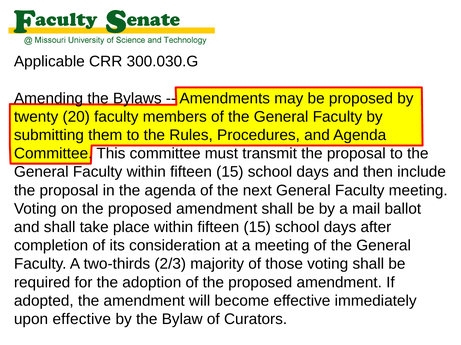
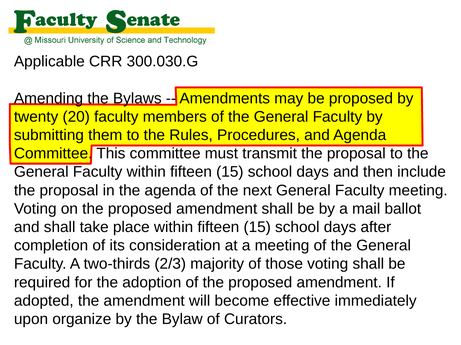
upon effective: effective -> organize
